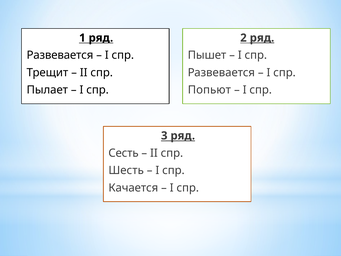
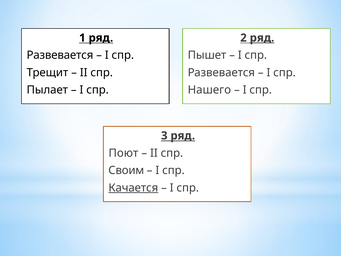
Попьют: Попьют -> Нашего
Сесть: Сесть -> Поют
Шесть: Шесть -> Своим
Качается underline: none -> present
